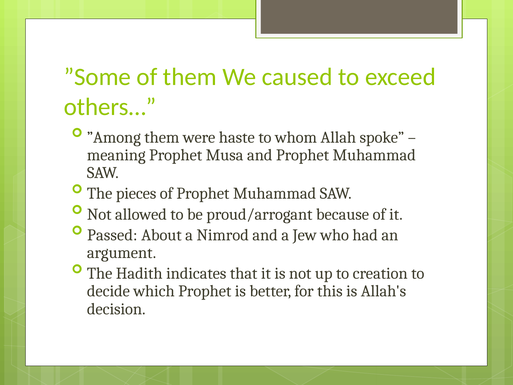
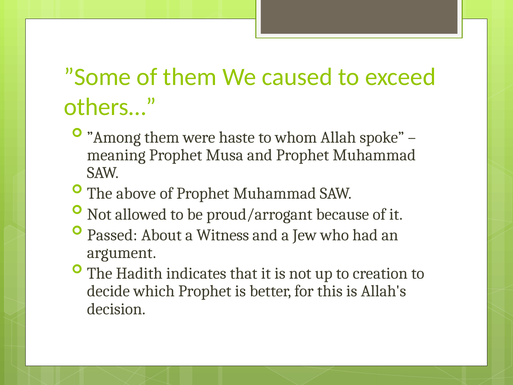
pieces: pieces -> above
Nimrod: Nimrod -> Witness
